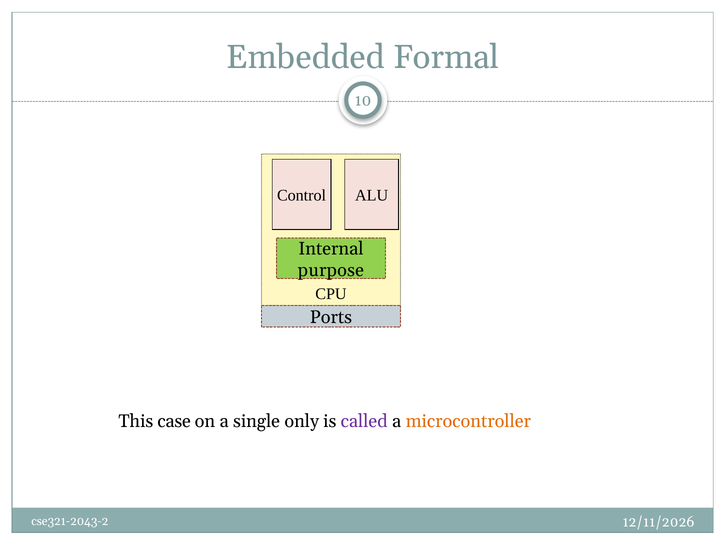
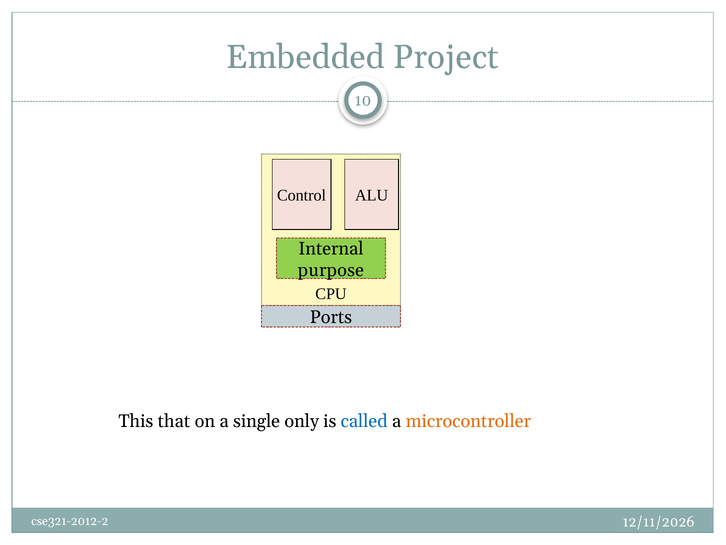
Formal: Formal -> Project
case: case -> that
called colour: purple -> blue
cse321-2043-2: cse321-2043-2 -> cse321-2012-2
